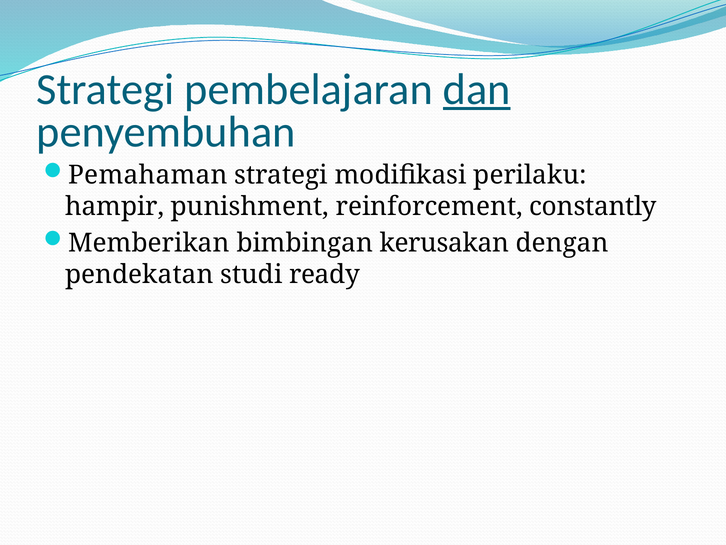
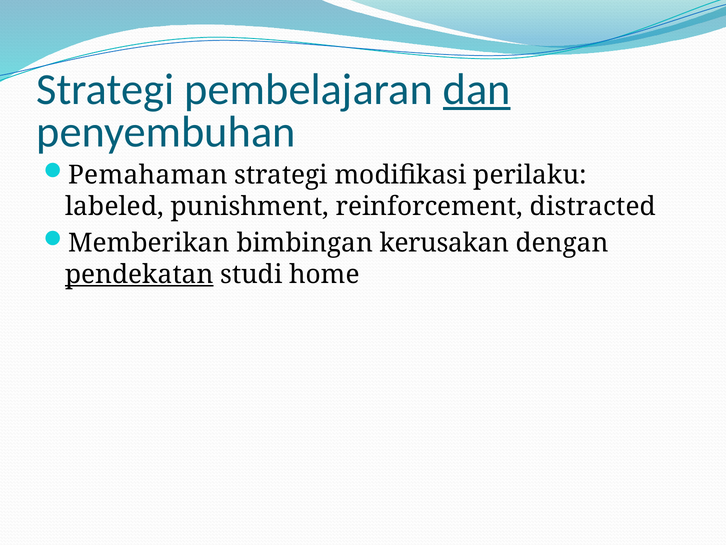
hampir: hampir -> labeled
constantly: constantly -> distracted
pendekatan underline: none -> present
ready: ready -> home
